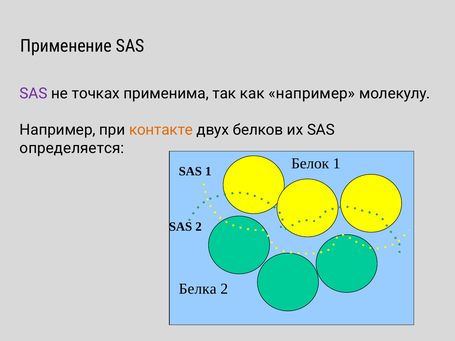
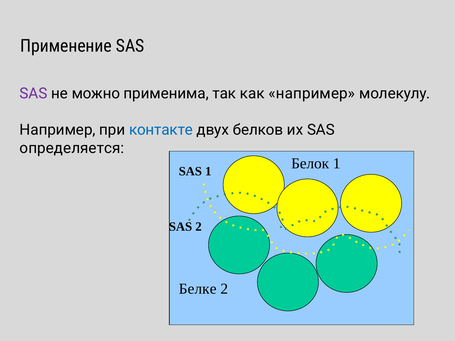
точках: точках -> можно
контакте colour: orange -> blue
Белка: Белка -> Белке
